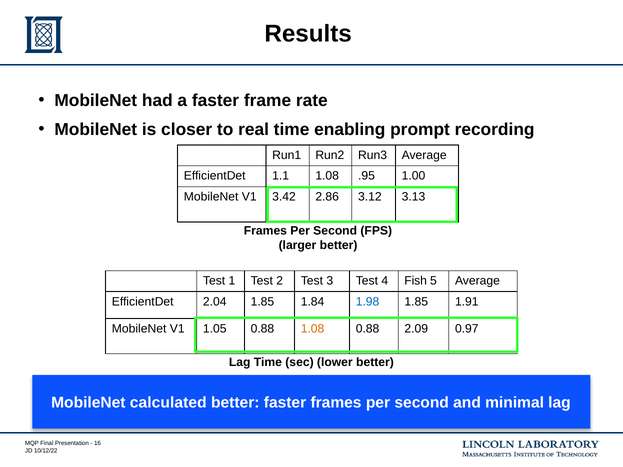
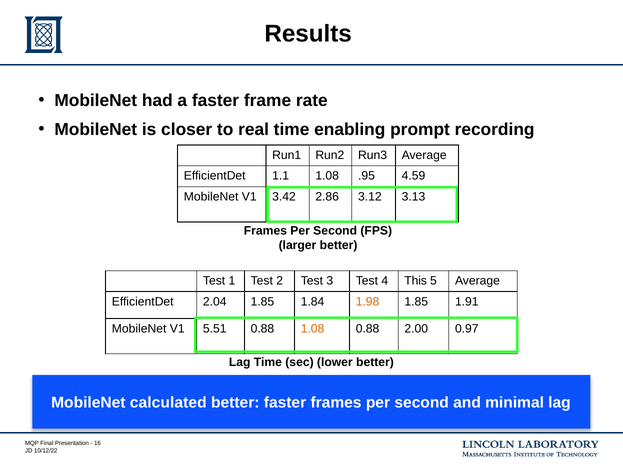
1.00: 1.00 -> 4.59
Fish: Fish -> This
1.98 colour: blue -> orange
1.05: 1.05 -> 5.51
2.09: 2.09 -> 2.00
